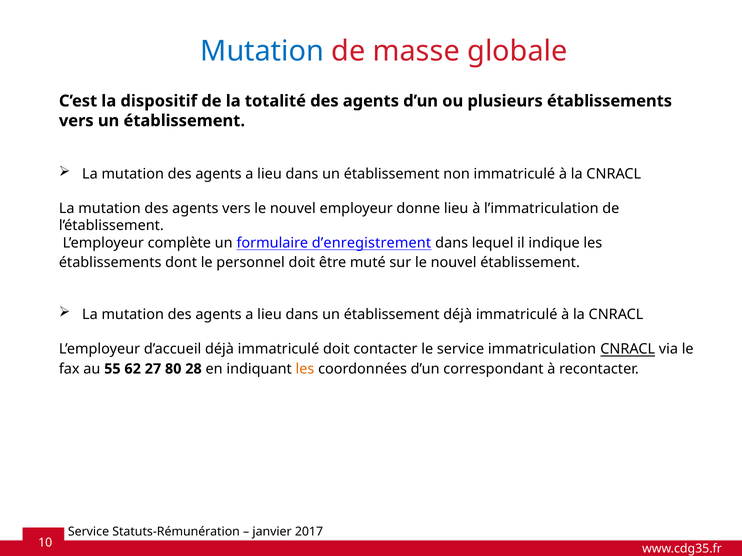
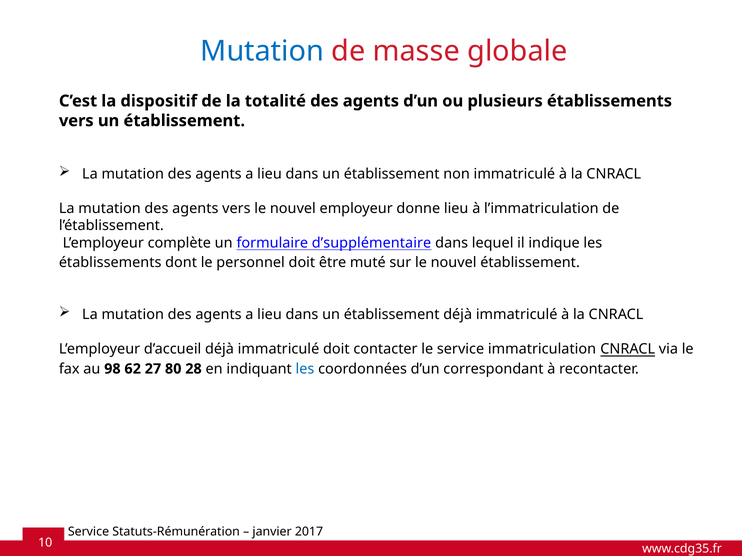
d’enregistrement: d’enregistrement -> d’supplémentaire
55: 55 -> 98
les at (305, 369) colour: orange -> blue
